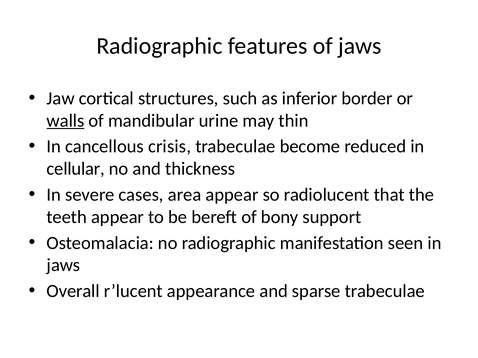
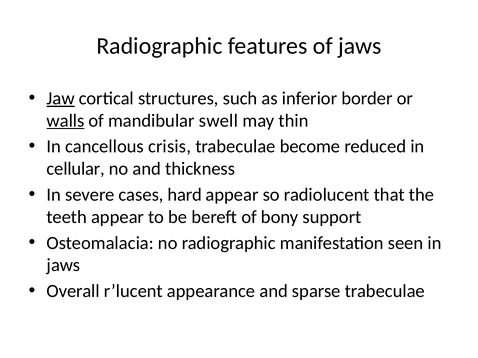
Jaw underline: none -> present
urine: urine -> swell
area: area -> hard
